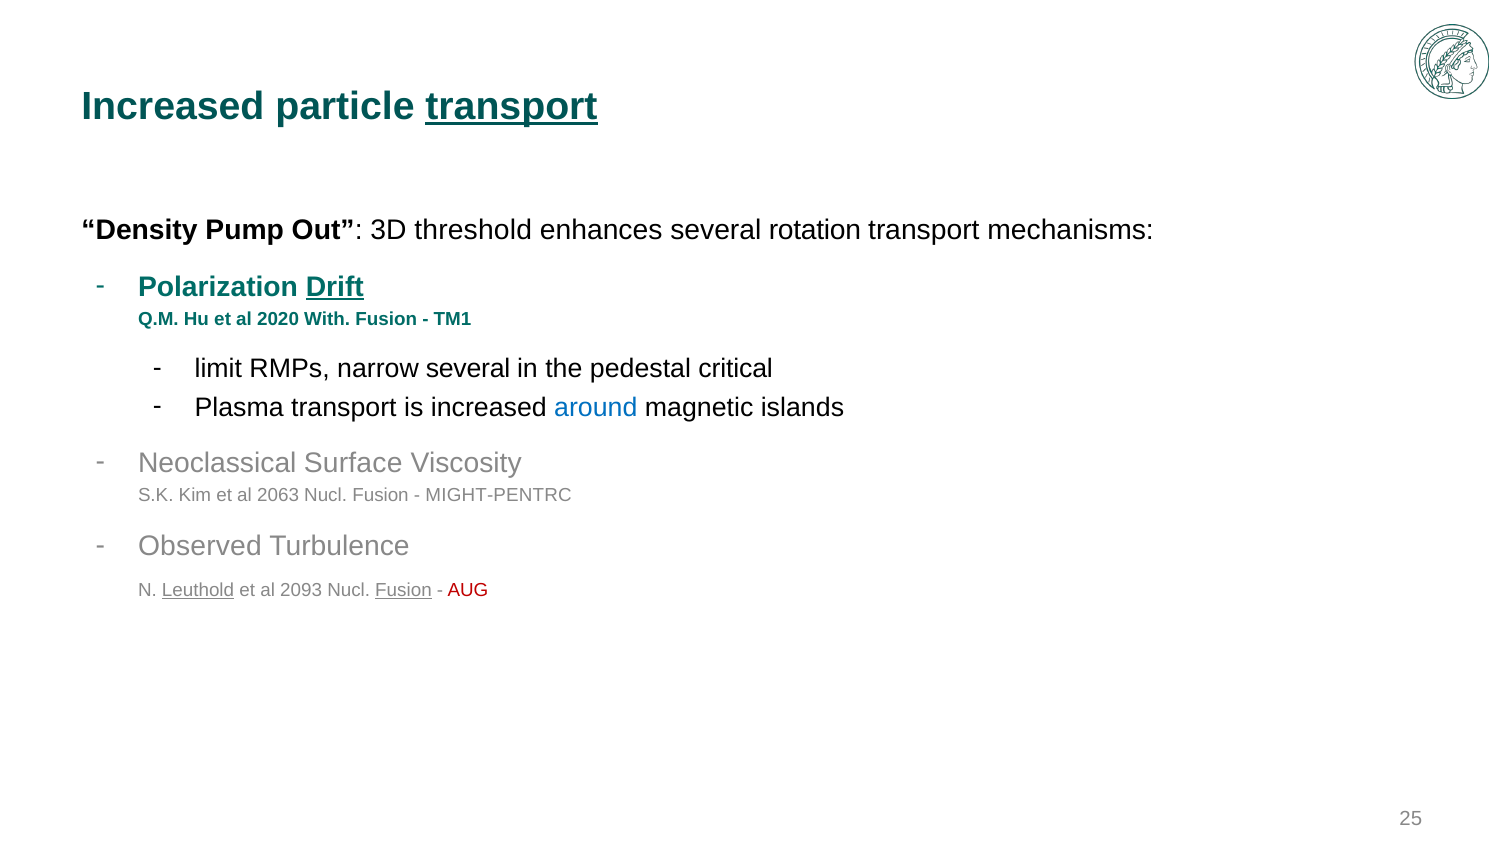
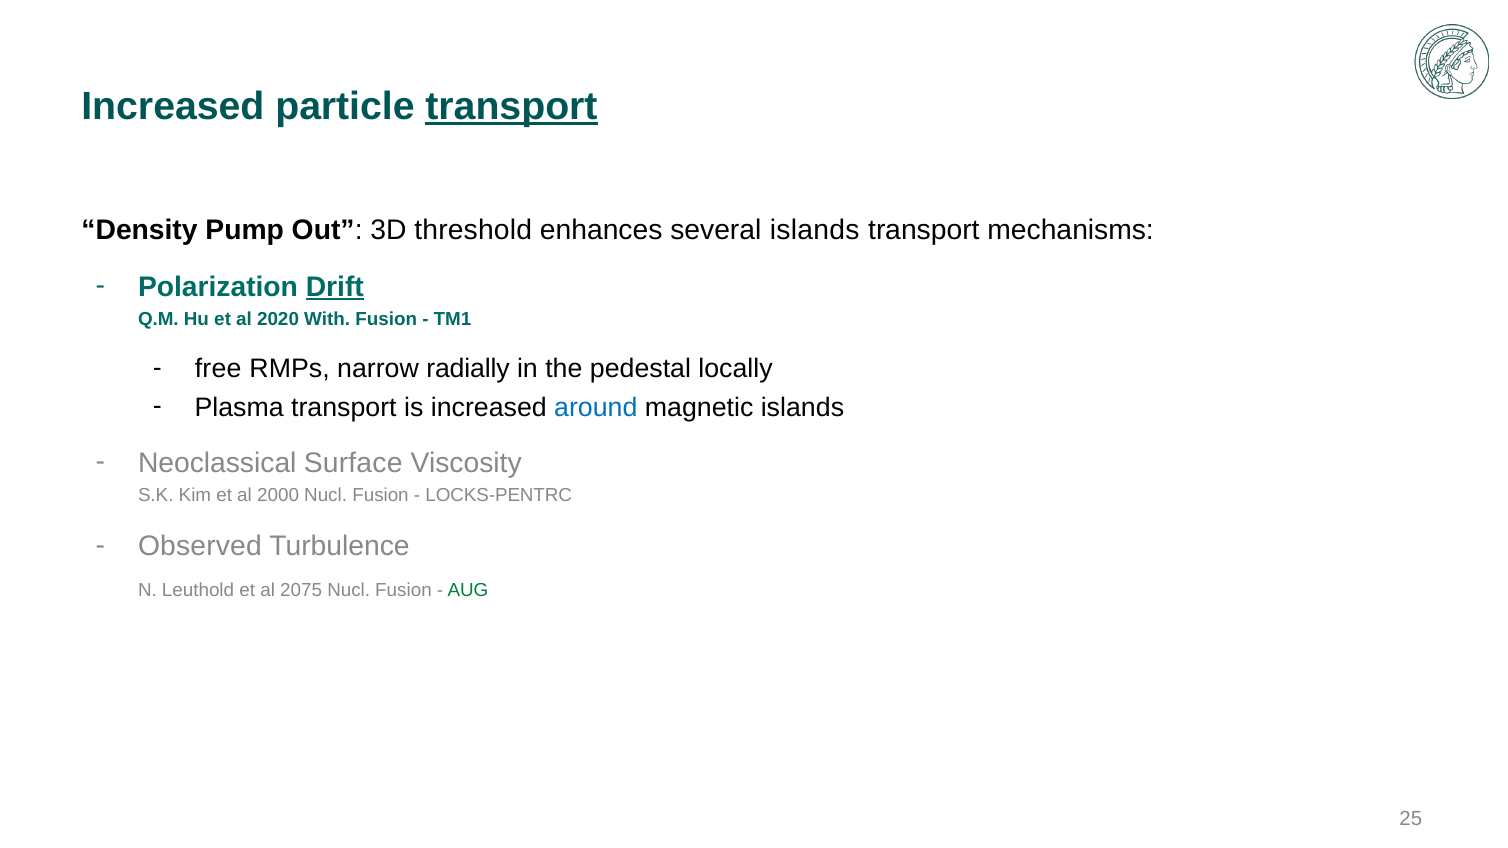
several rotation: rotation -> islands
limit: limit -> free
narrow several: several -> radially
critical: critical -> locally
2063: 2063 -> 2000
MIGHT-PENTRC: MIGHT-PENTRC -> LOCKS-PENTRC
Leuthold underline: present -> none
2093: 2093 -> 2075
Fusion at (404, 590) underline: present -> none
AUG colour: red -> green
